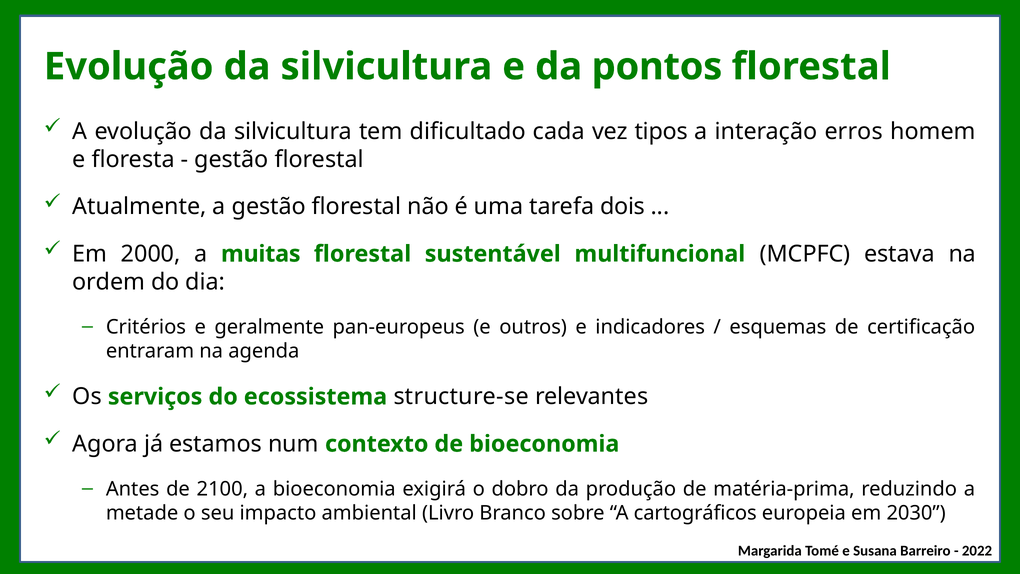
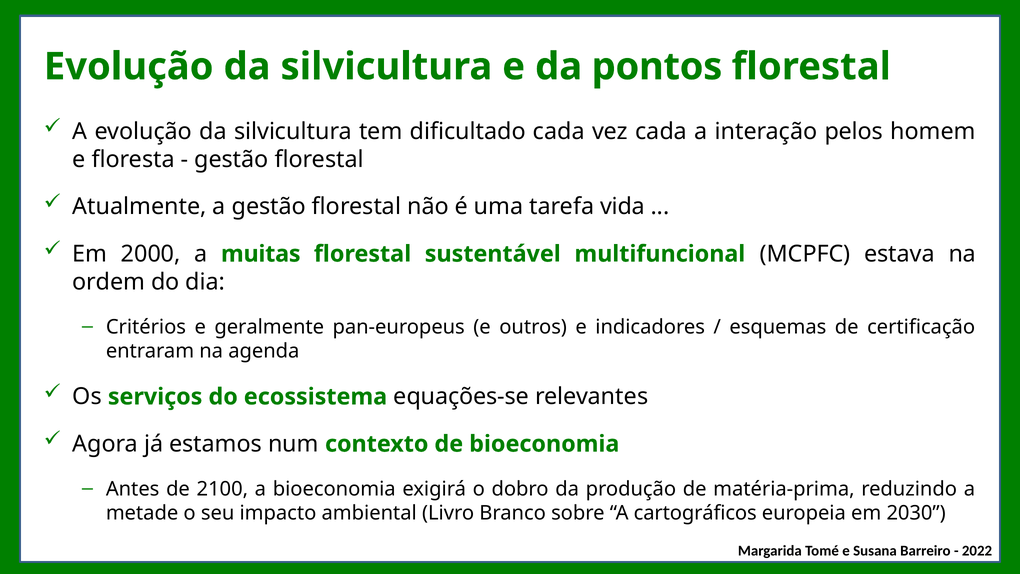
vez tipos: tipos -> cada
erros: erros -> pelos
dois: dois -> vida
structure-se: structure-se -> equações-se
